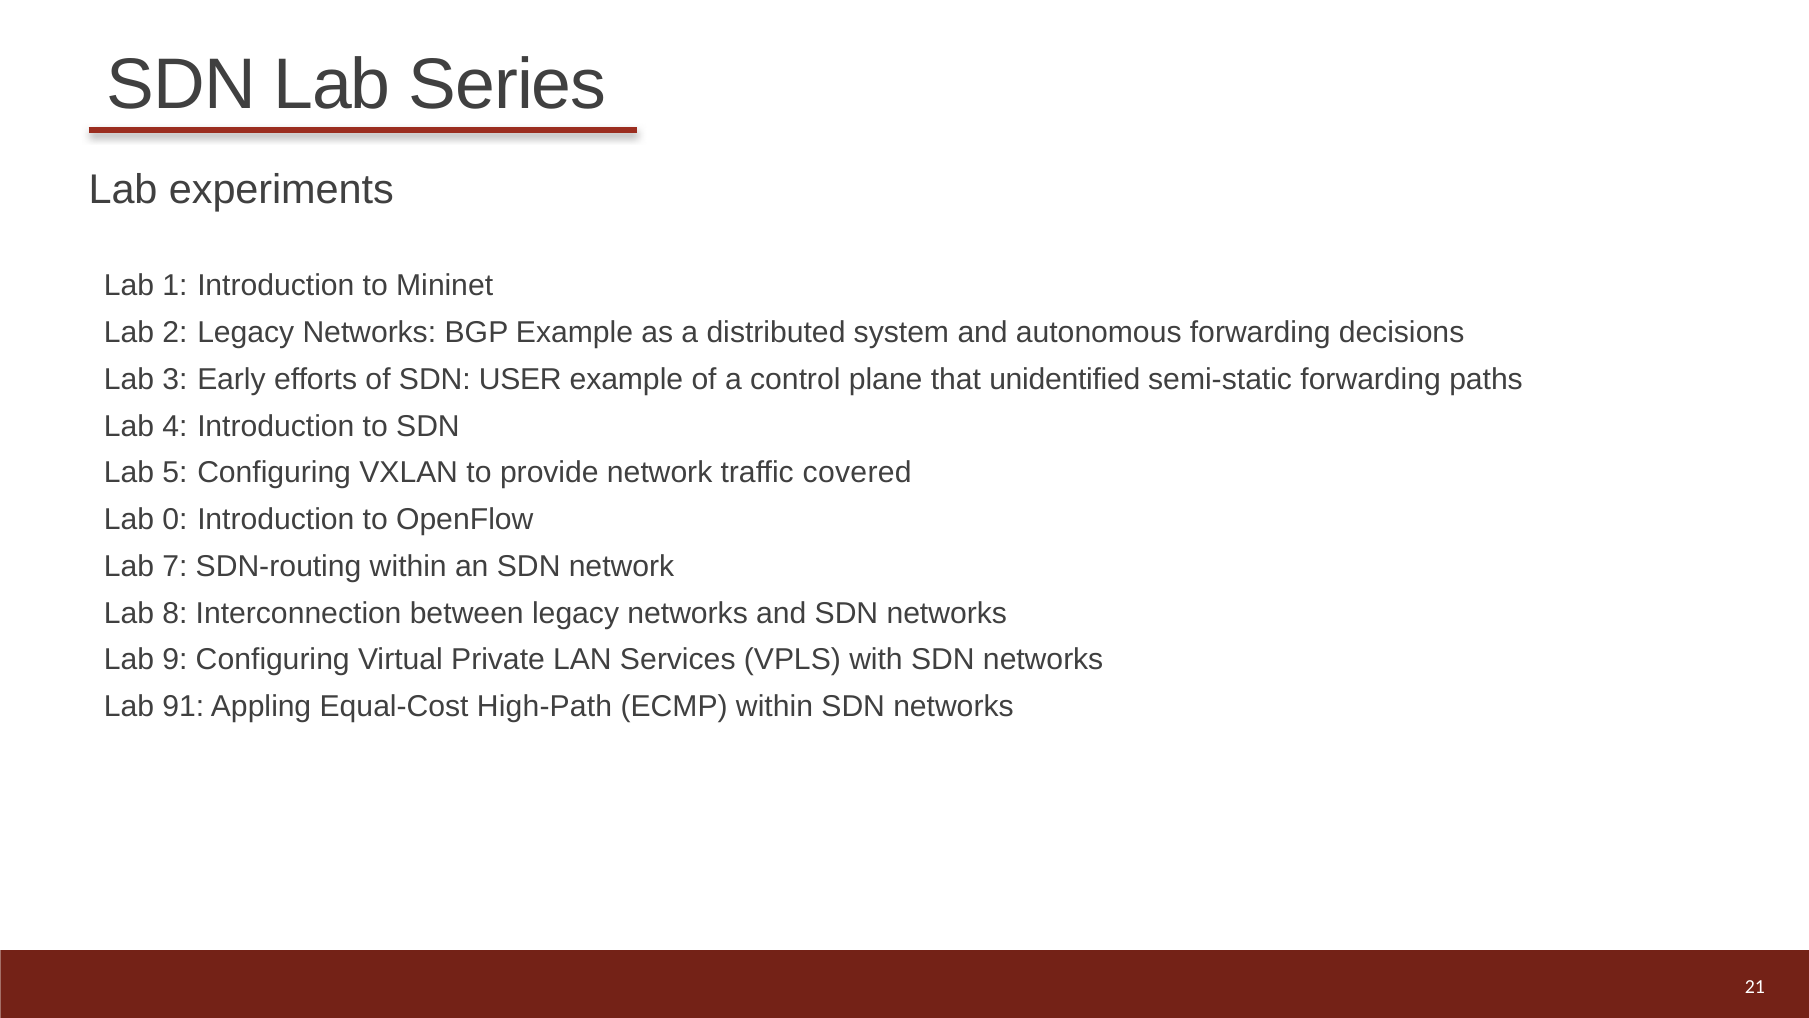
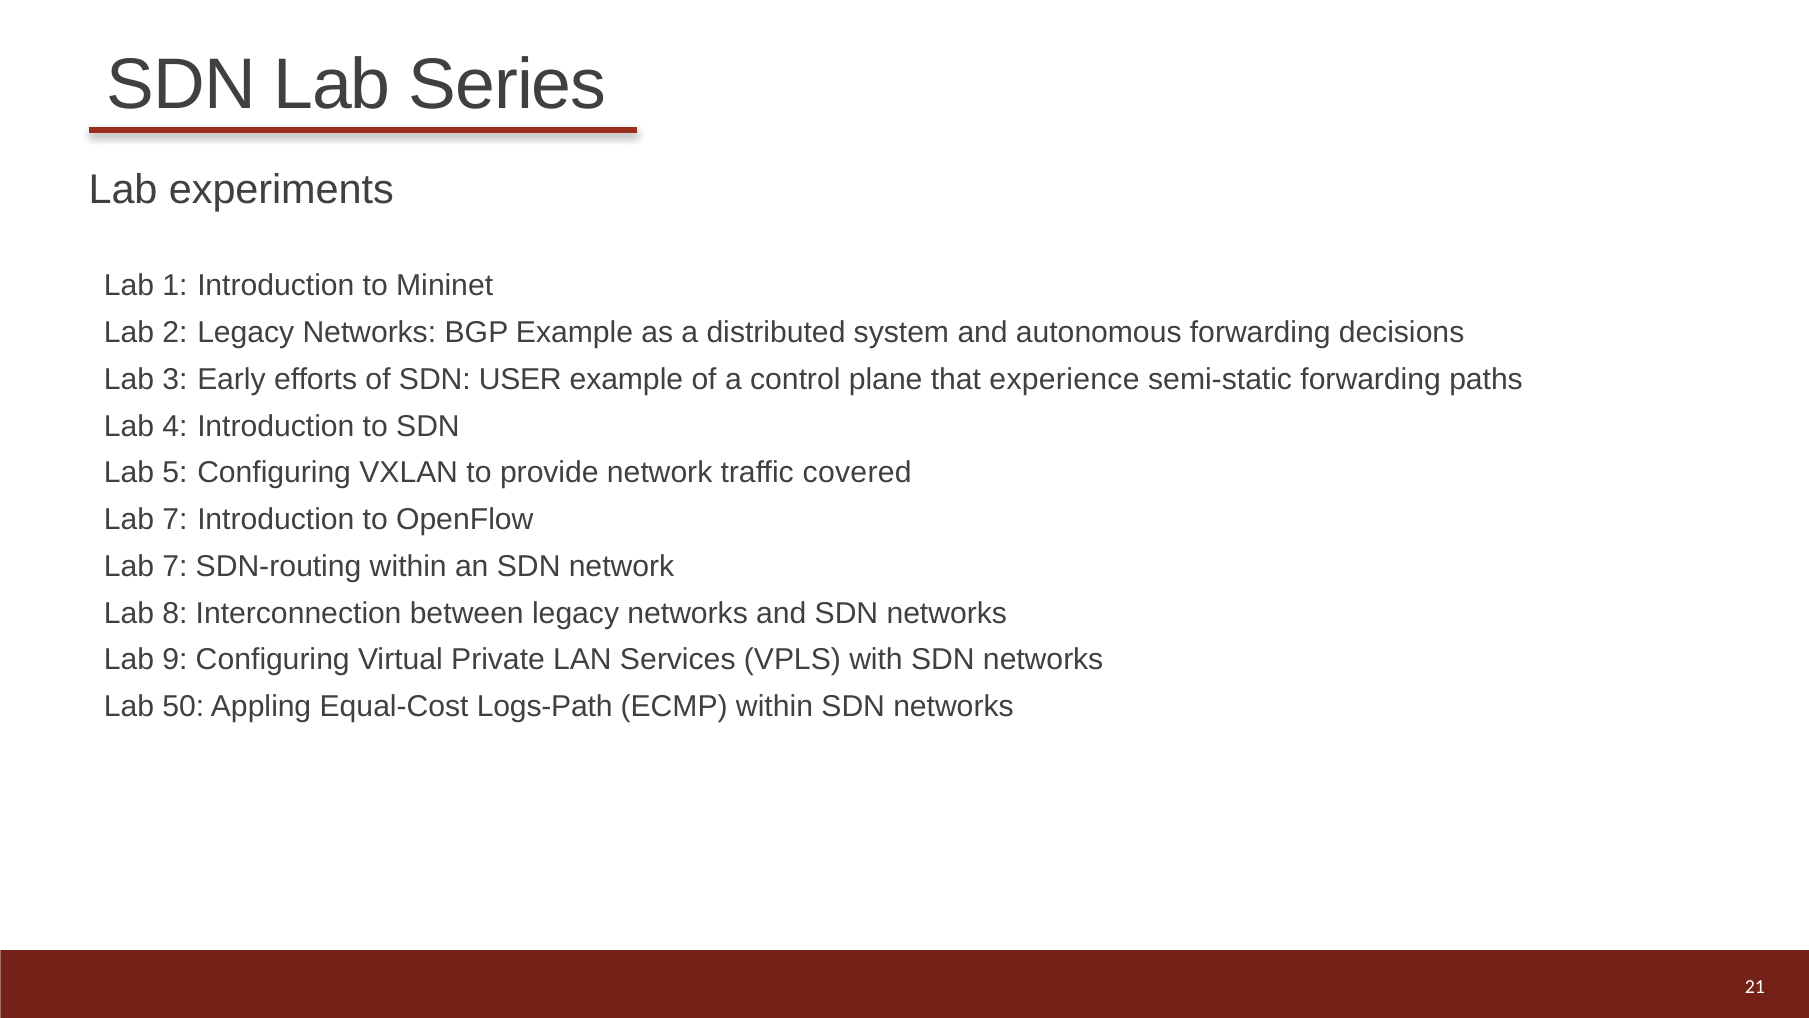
unidentified: unidentified -> experience
0 at (175, 519): 0 -> 7
91: 91 -> 50
High-Path: High-Path -> Logs-Path
